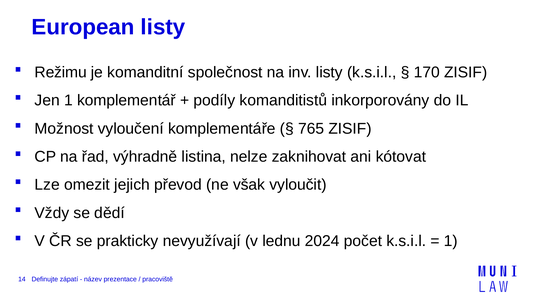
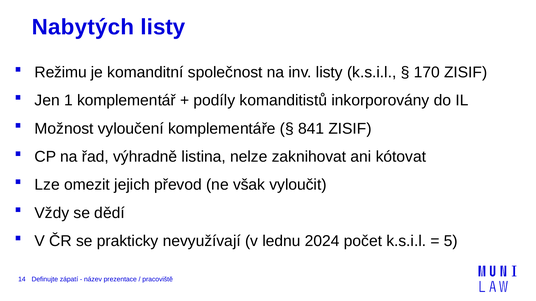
European: European -> Nabytých
765: 765 -> 841
1 at (451, 241): 1 -> 5
